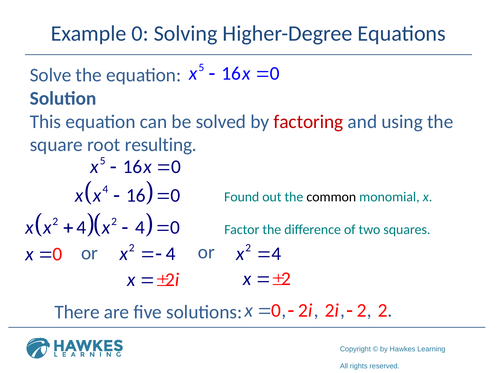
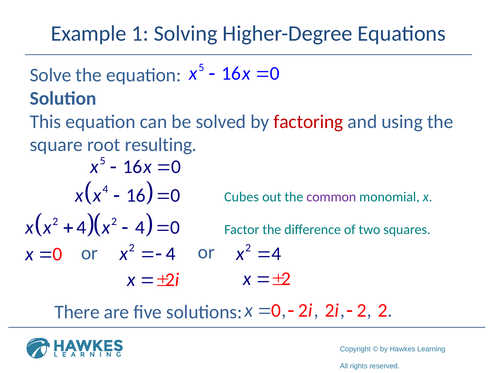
Example 0: 0 -> 1
Found: Found -> Cubes
common colour: black -> purple
